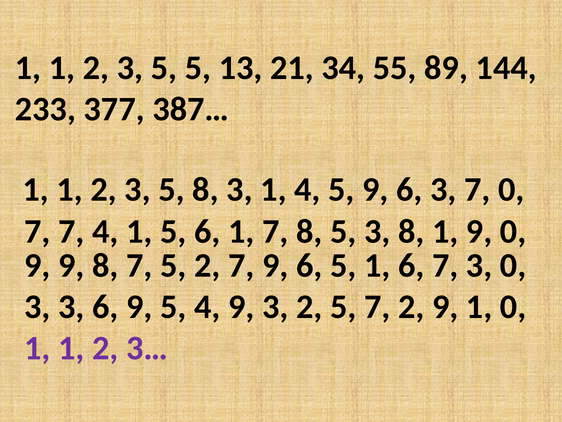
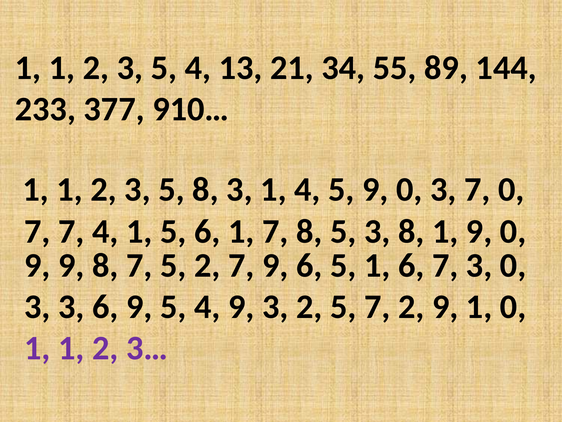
3 5 5: 5 -> 4
387…: 387… -> 910…
5 9 6: 6 -> 0
